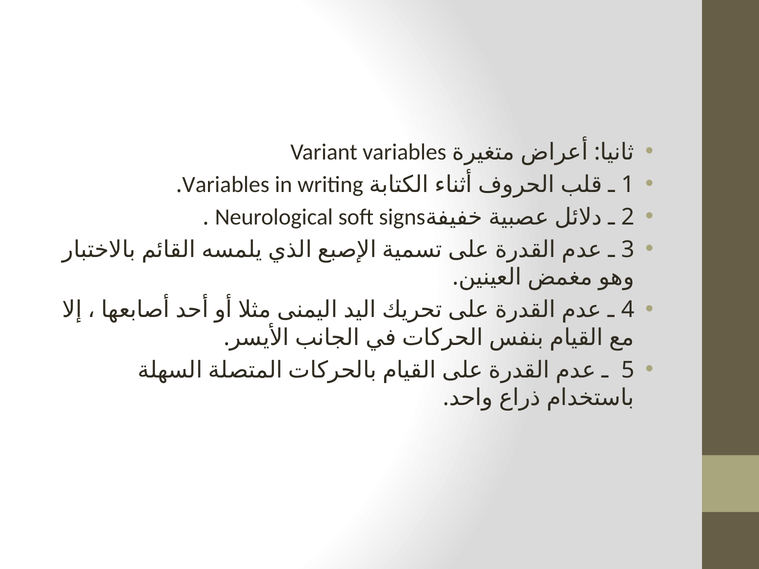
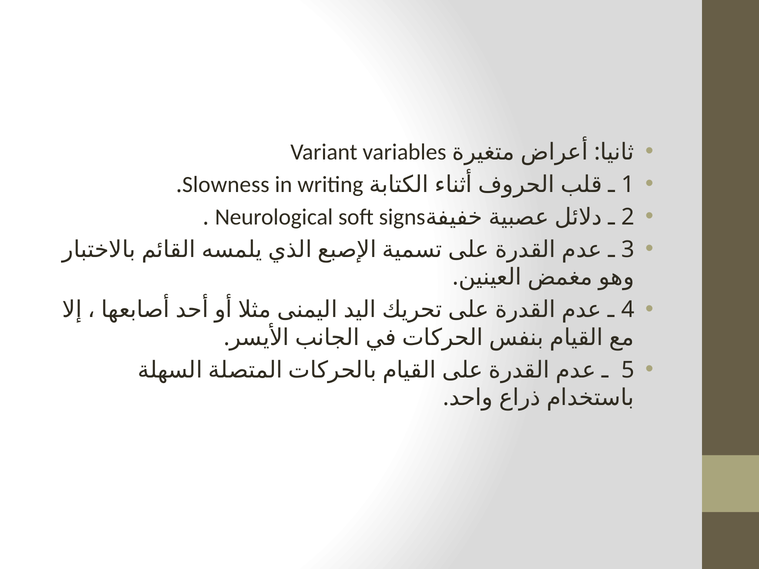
Variables at (226, 185): Variables -> Slowness
